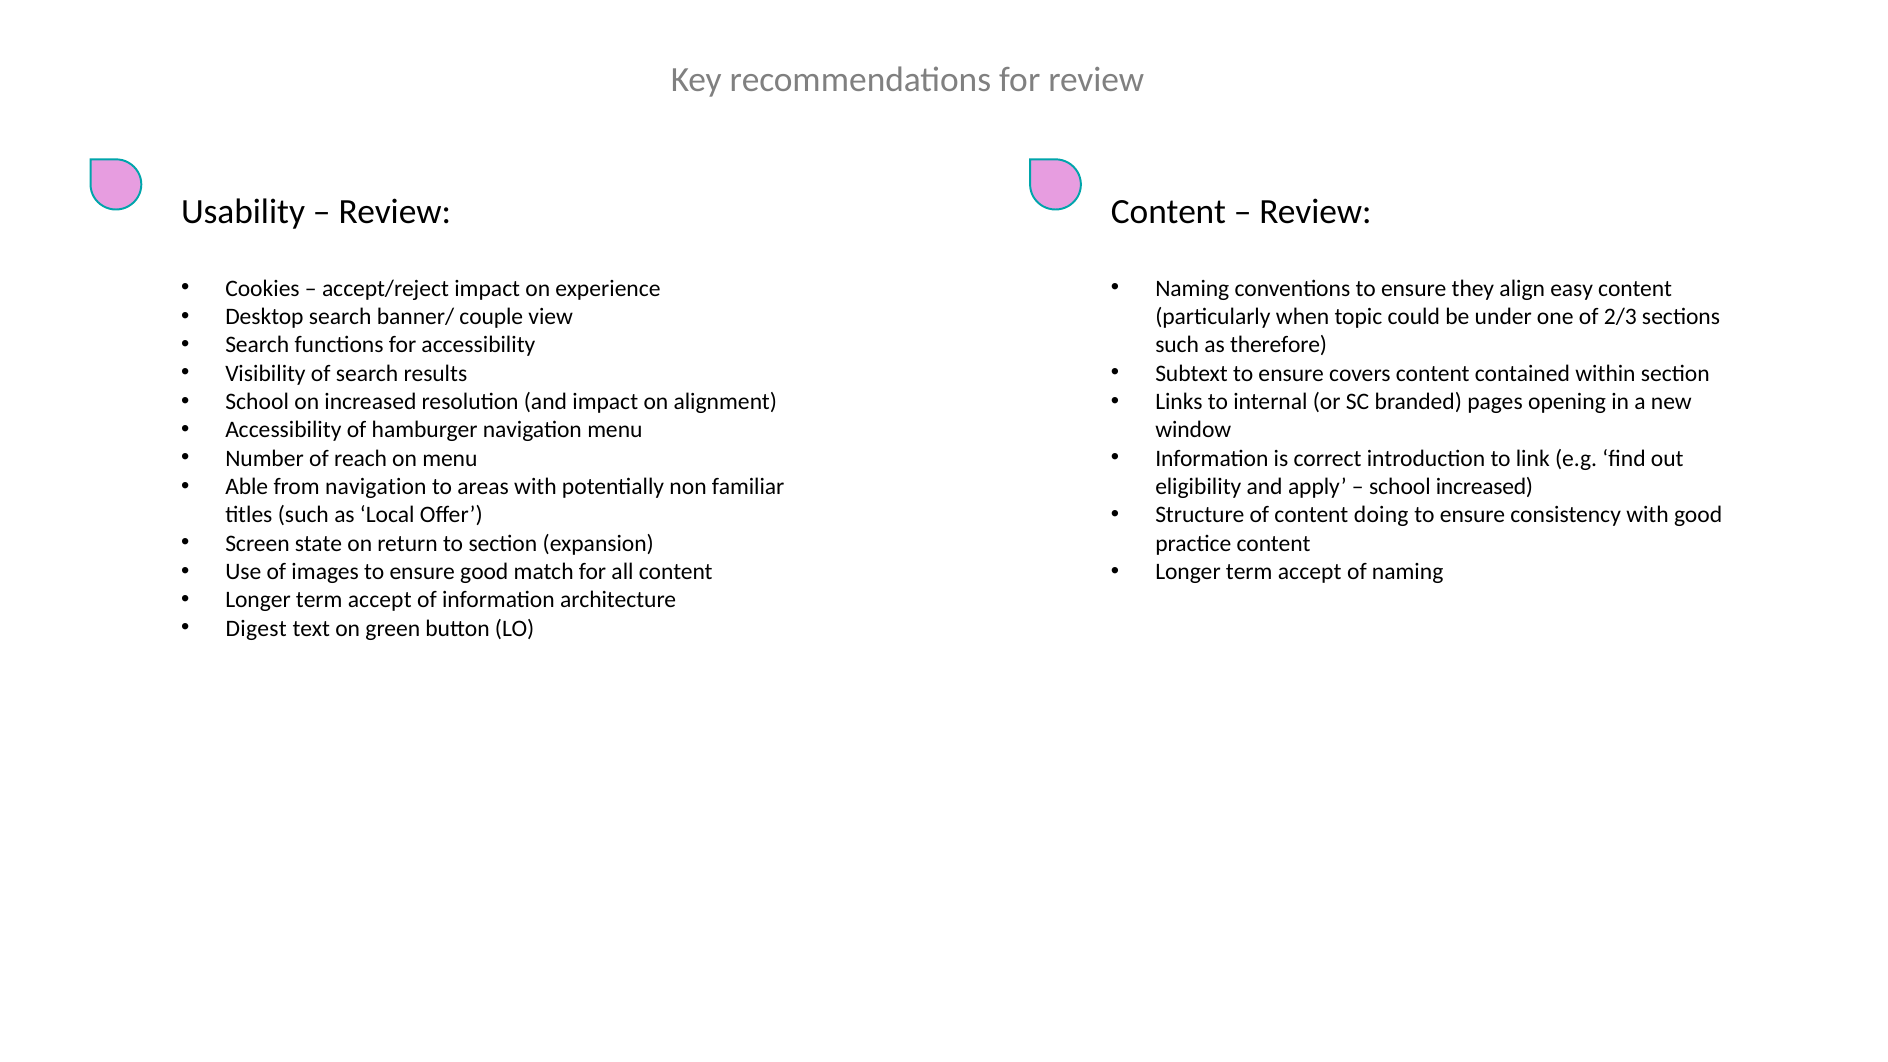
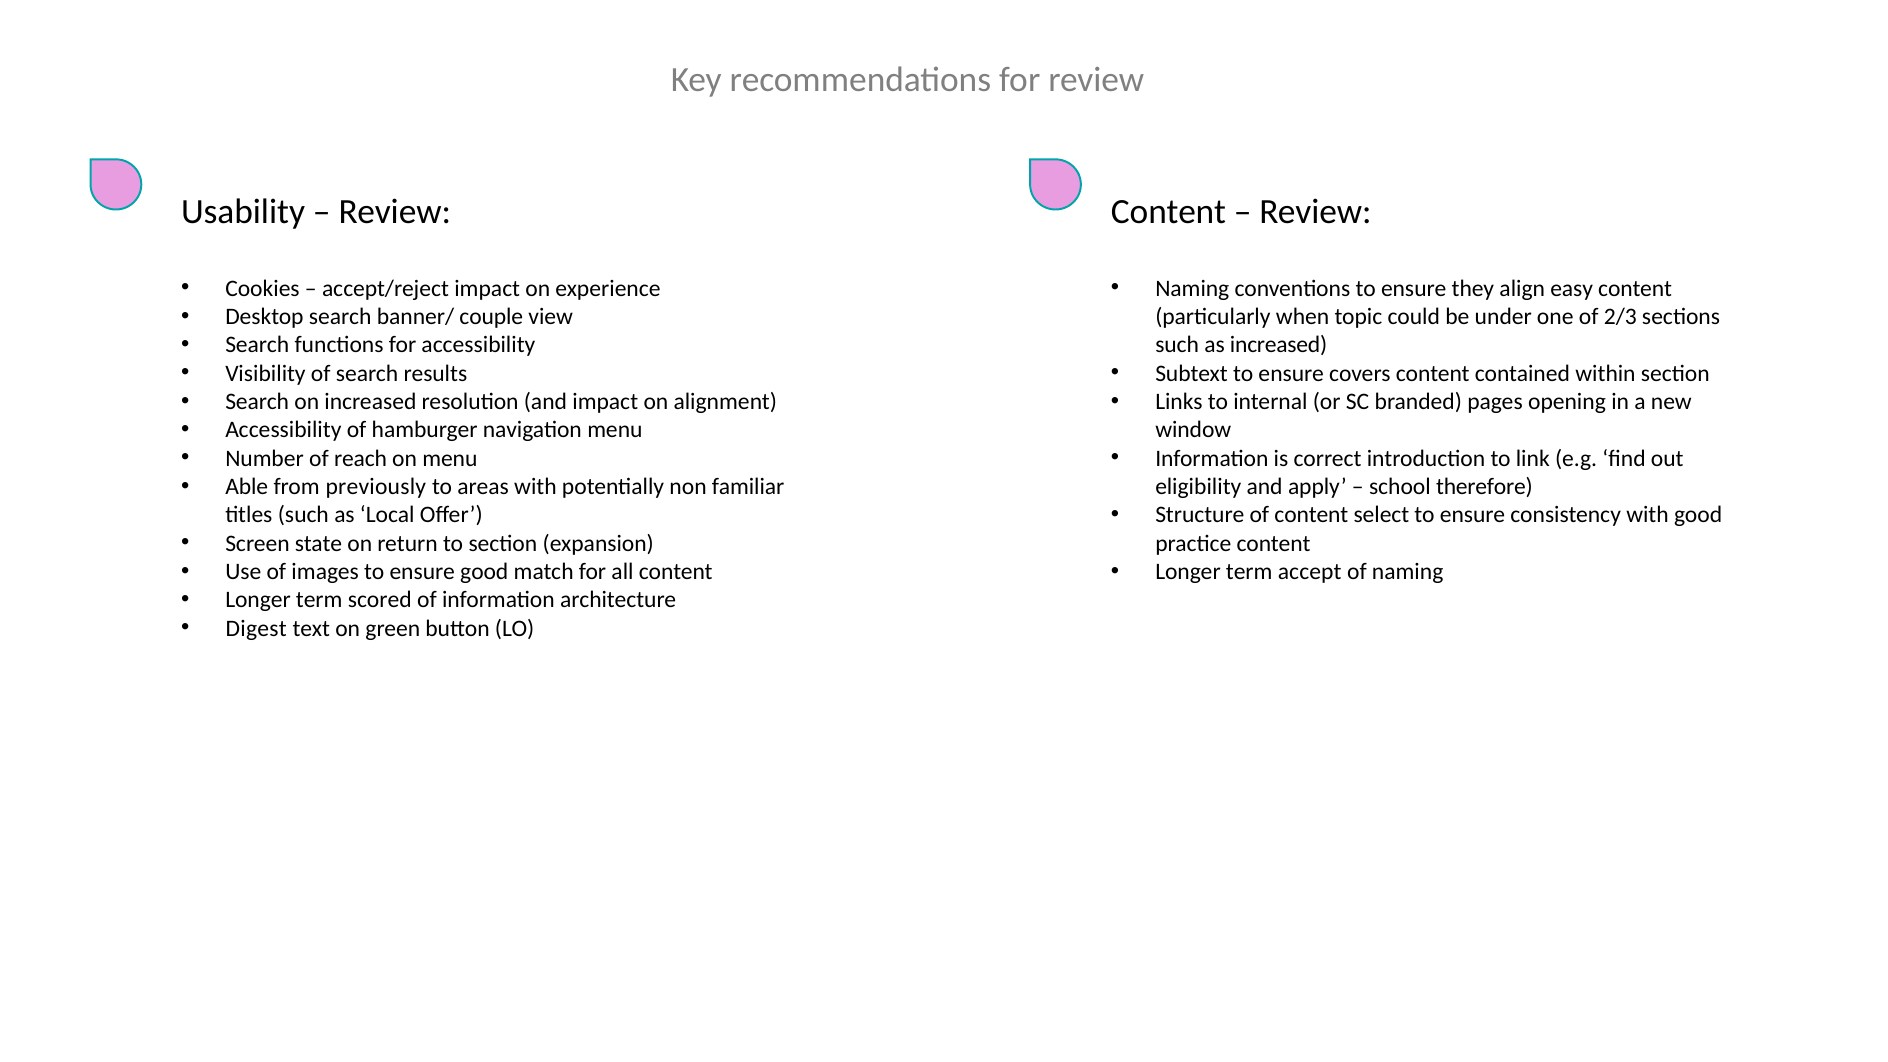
as therefore: therefore -> increased
School at (257, 402): School -> Search
from navigation: navigation -> previously
school increased: increased -> therefore
doing: doing -> select
accept at (380, 600): accept -> scored
